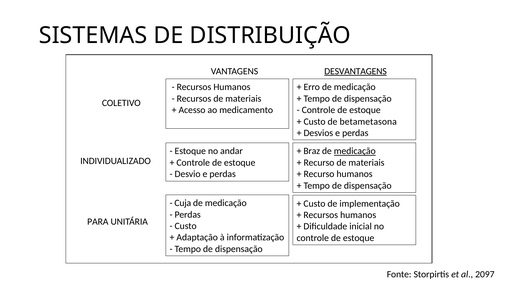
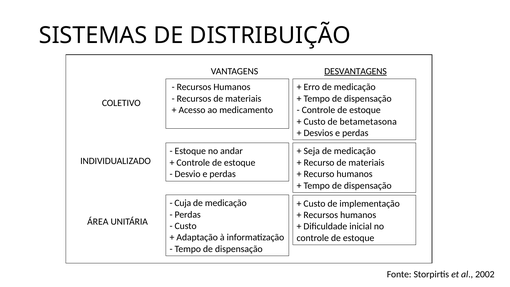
Braz: Braz -> Seja
medicação at (355, 151) underline: present -> none
PARA: PARA -> ÁREA
2097: 2097 -> 2002
